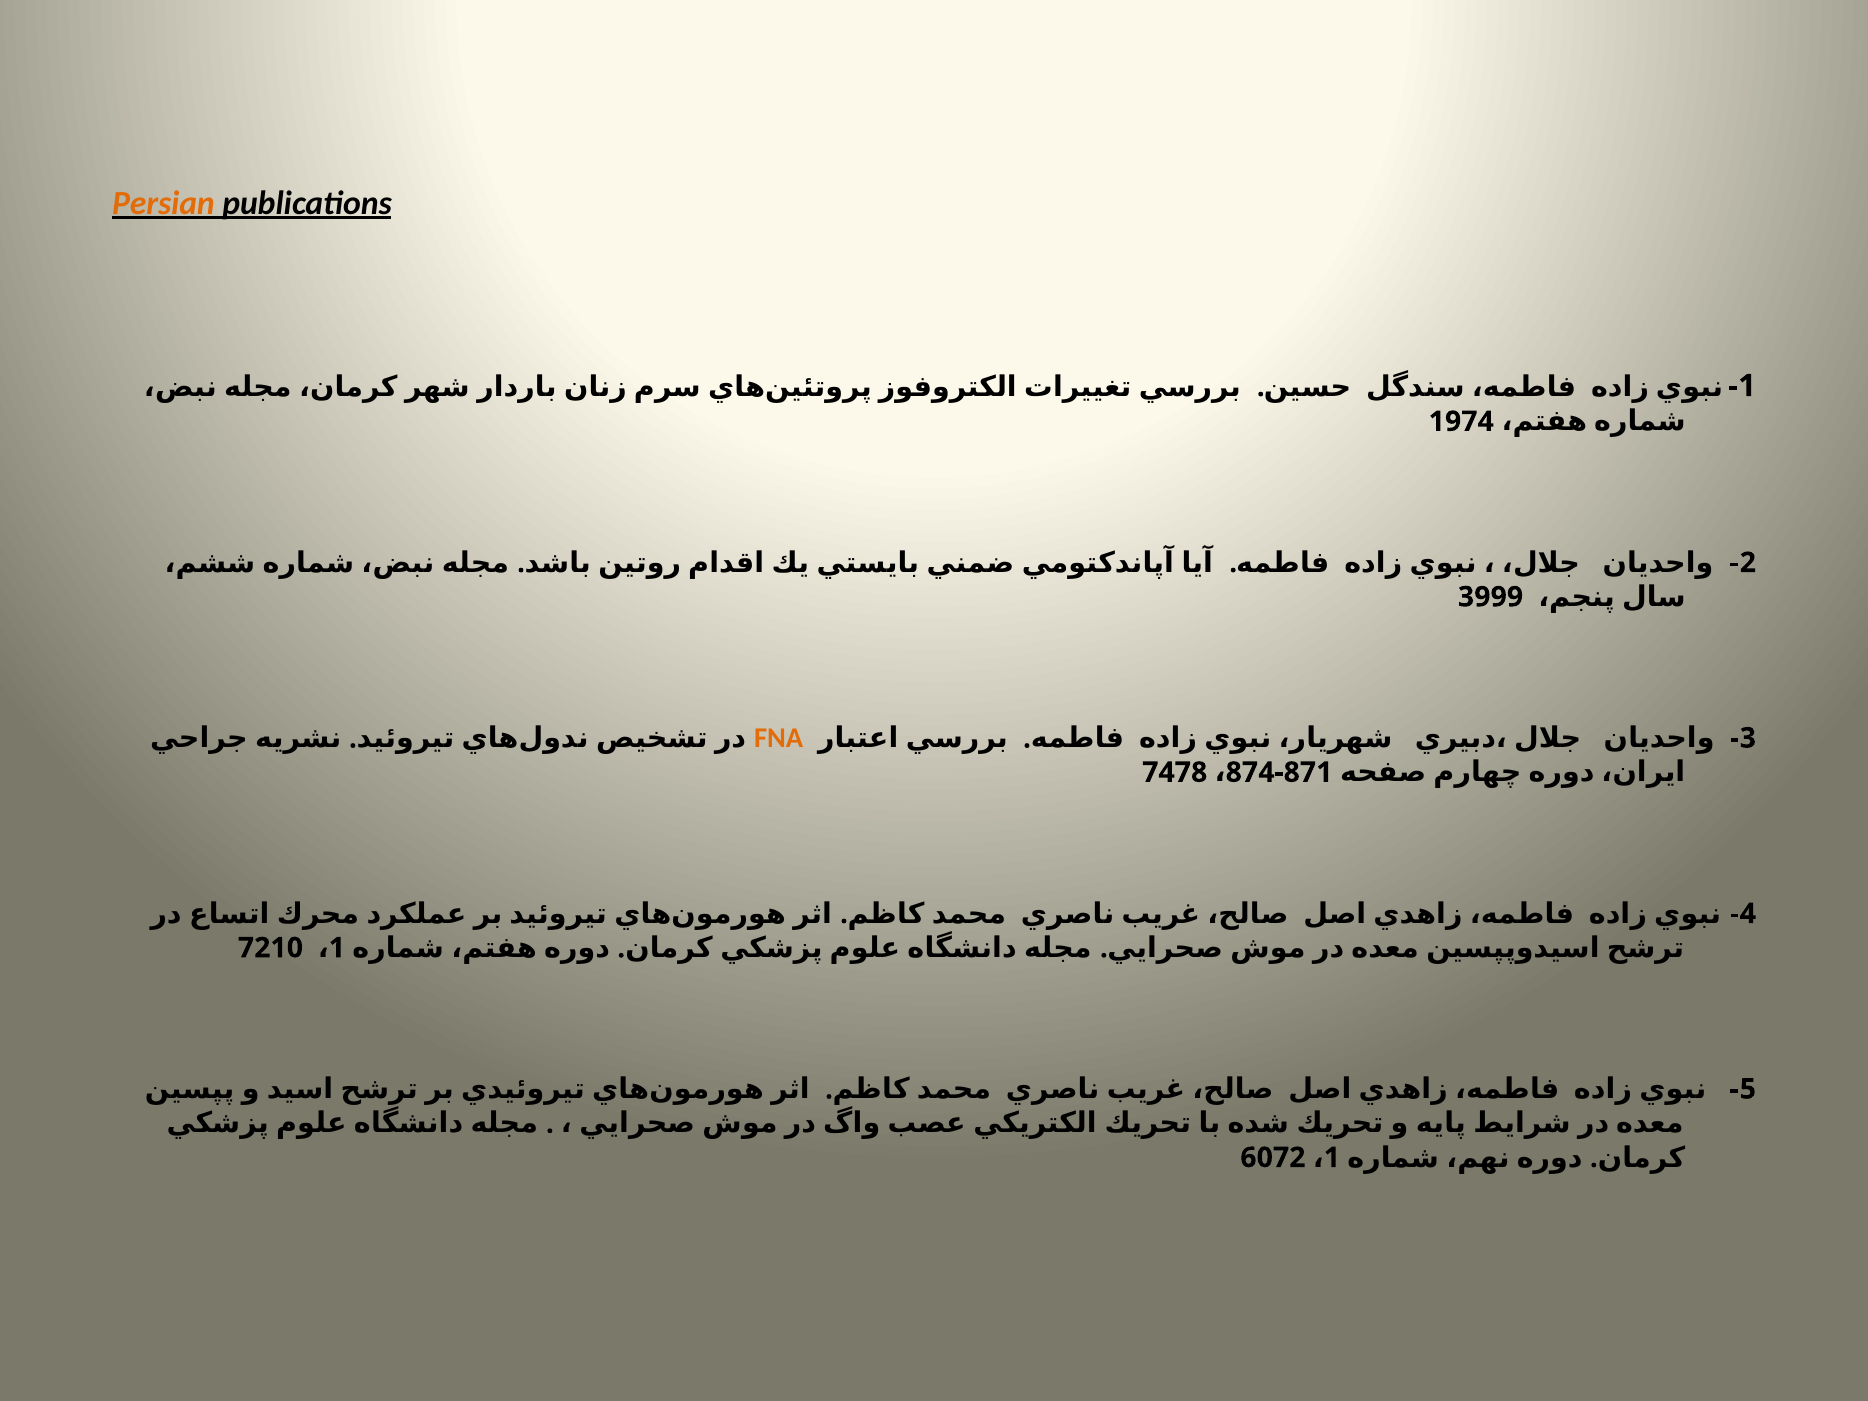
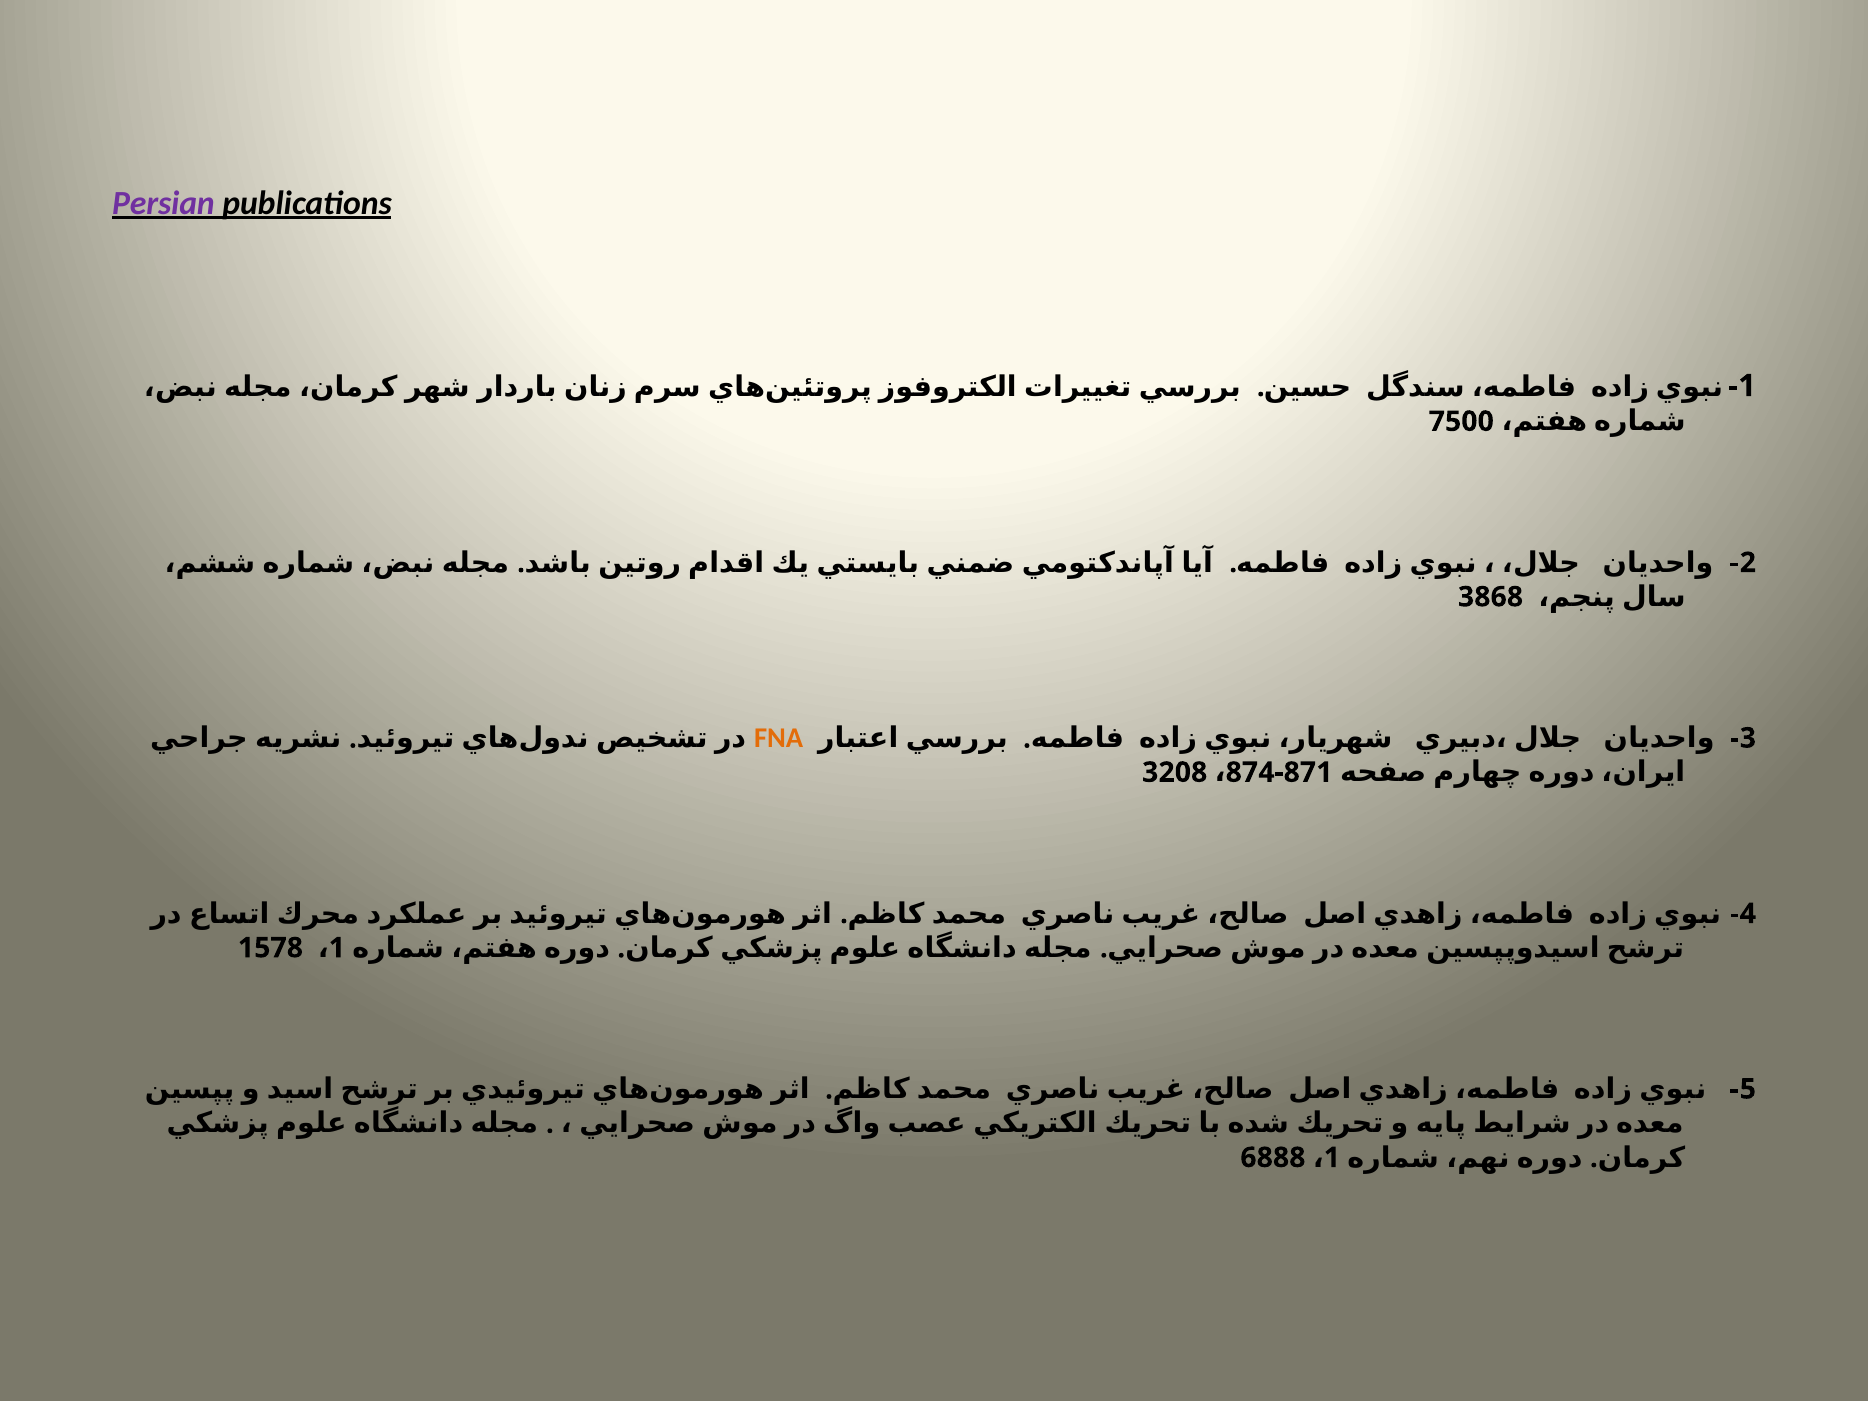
Persian colour: orange -> purple
1974: 1974 -> 7500
3999: 3999 -> 3868
7478: 7478 -> 3208
7210: 7210 -> 1578
6072: 6072 -> 6888
